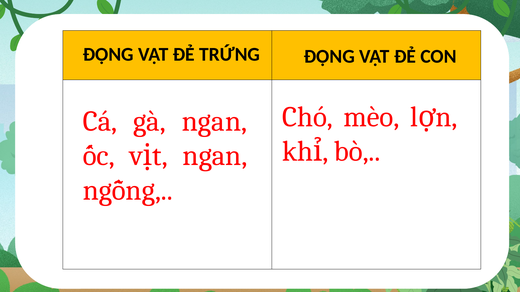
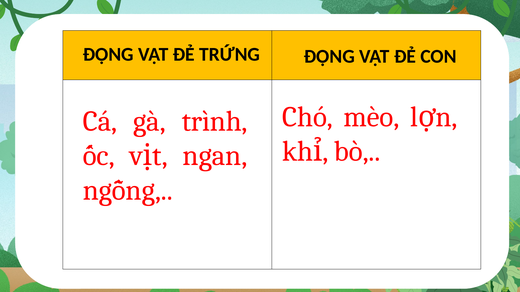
gà ngan: ngan -> trình
